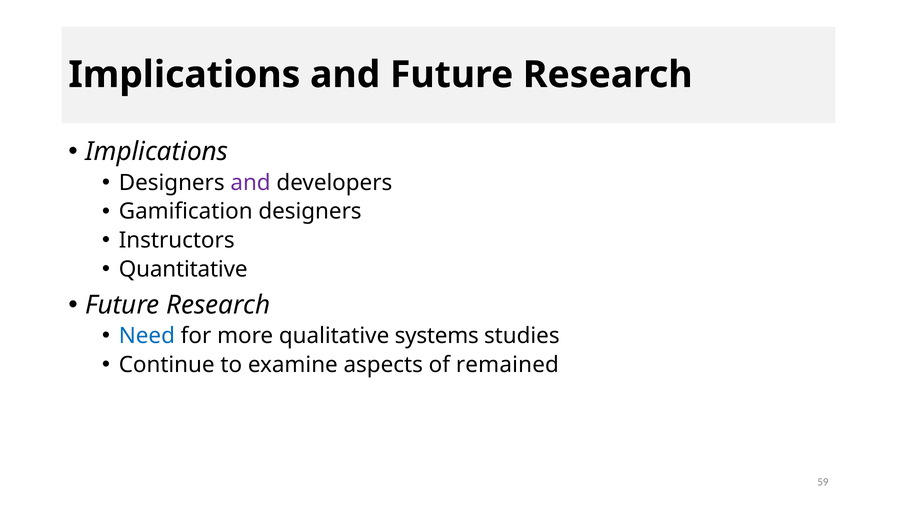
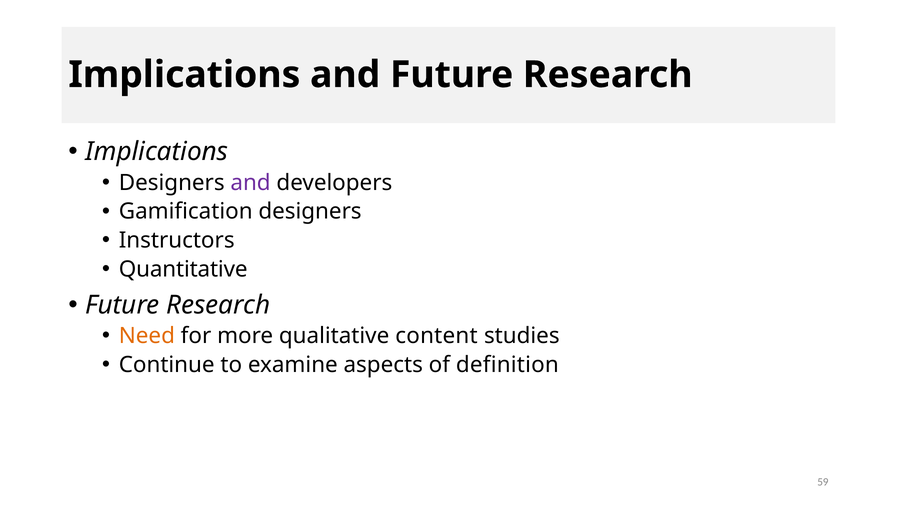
Need colour: blue -> orange
systems: systems -> content
remained: remained -> definition
